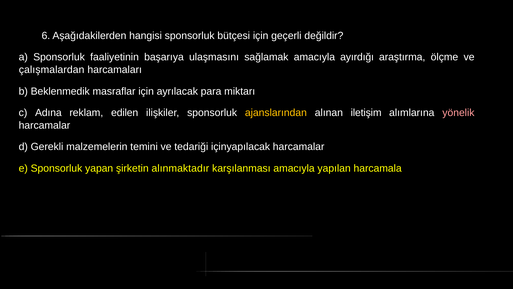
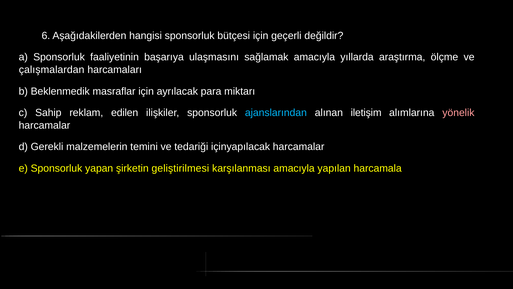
ayırdığı: ayırdığı -> yıllarda
Adına: Adına -> Sahip
ajanslarından colour: yellow -> light blue
alınmaktadır: alınmaktadır -> geliştirilmesi
